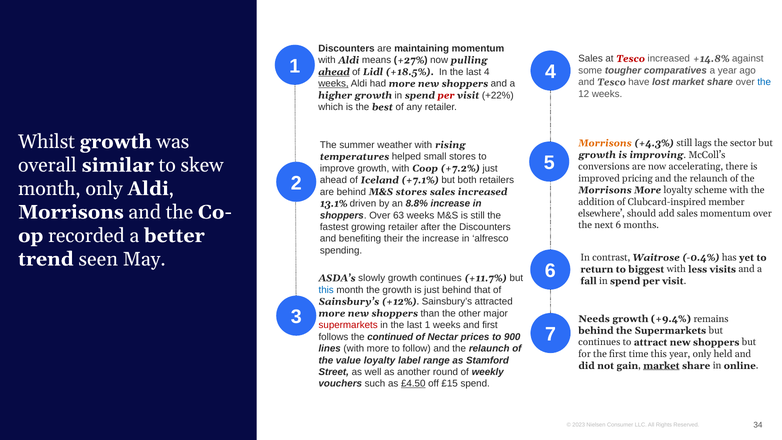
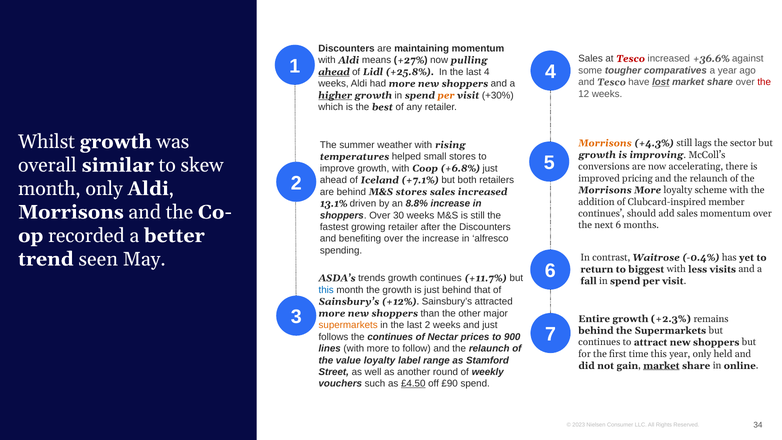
+14.8%: +14.8% -> +36.6%
+18.5%: +18.5% -> +25.8%
lost underline: none -> present
the at (764, 82) colour: blue -> red
weeks at (333, 84) underline: present -> none
higher underline: none -> present
per at (446, 95) colour: red -> orange
+22%: +22% -> +30%
+7.2%: +7.2% -> +6.8%
63: 63 -> 30
elsewhere at (602, 213): elsewhere -> continues
benefiting their: their -> over
slowly: slowly -> trends
Needs: Needs -> Entire
+9.4%: +9.4% -> +2.3%
supermarkets at (348, 325) colour: red -> orange
last 1: 1 -> 2
and first: first -> just
the continued: continued -> continues
£15: £15 -> £90
